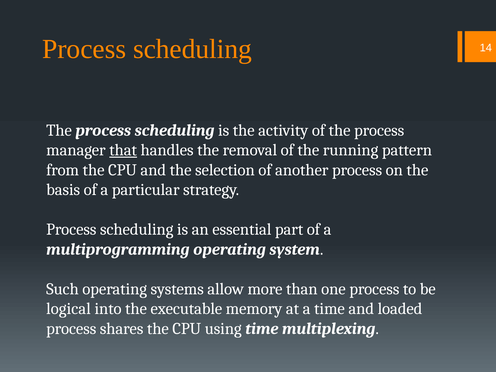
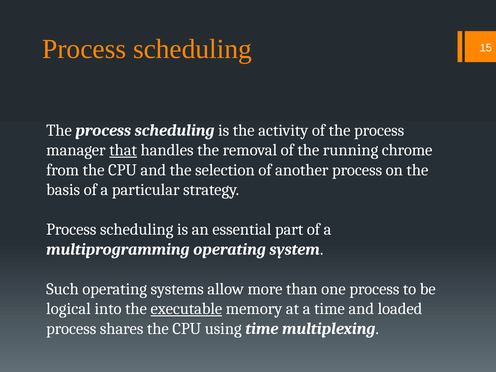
14: 14 -> 15
pattern: pattern -> chrome
executable underline: none -> present
